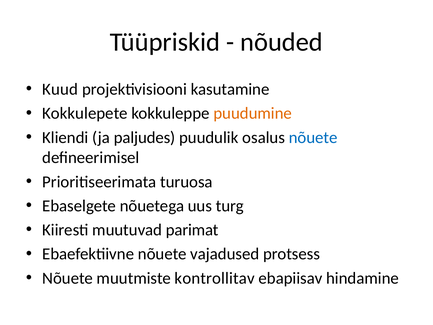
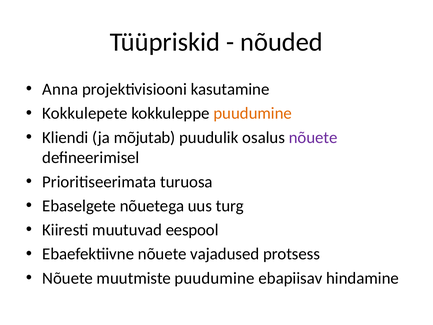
Kuud: Kuud -> Anna
paljudes: paljudes -> mõjutab
nõuete at (313, 137) colour: blue -> purple
parimat: parimat -> eespool
muutmiste kontrollitav: kontrollitav -> puudumine
